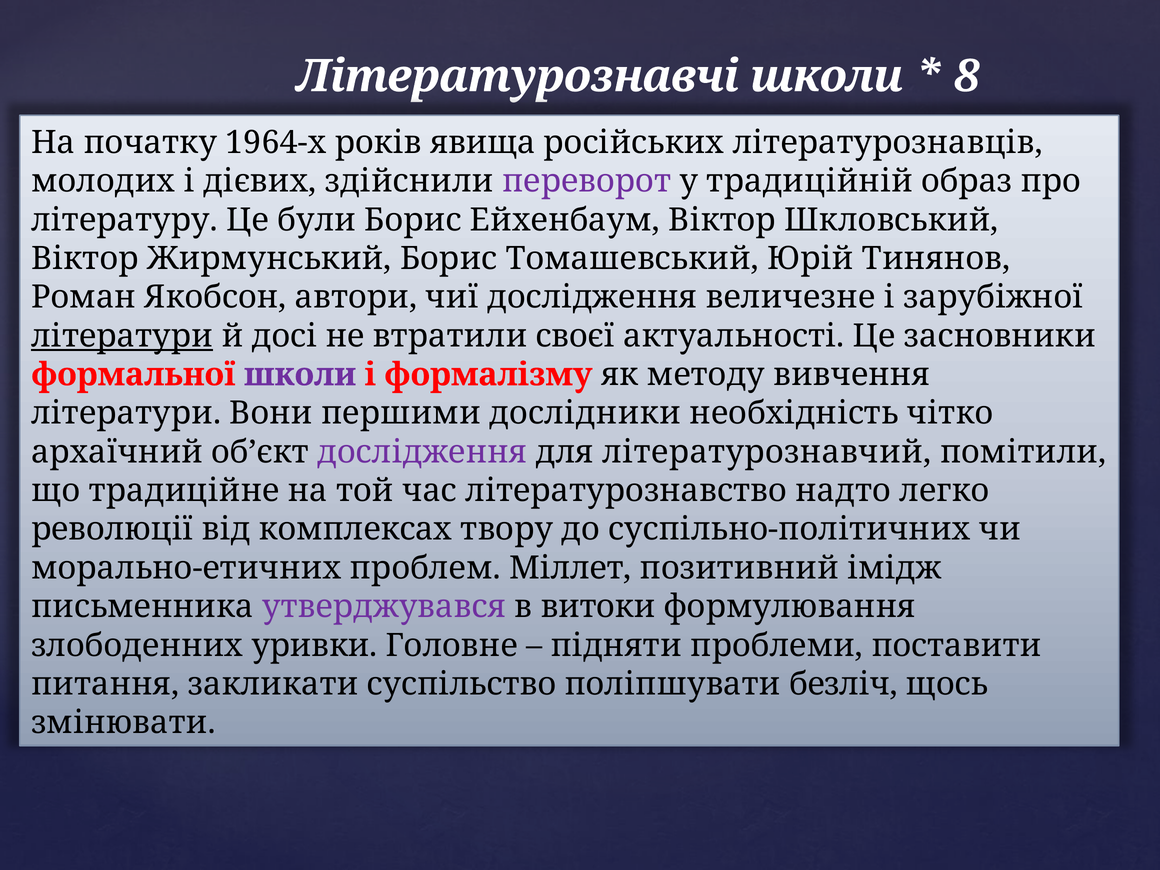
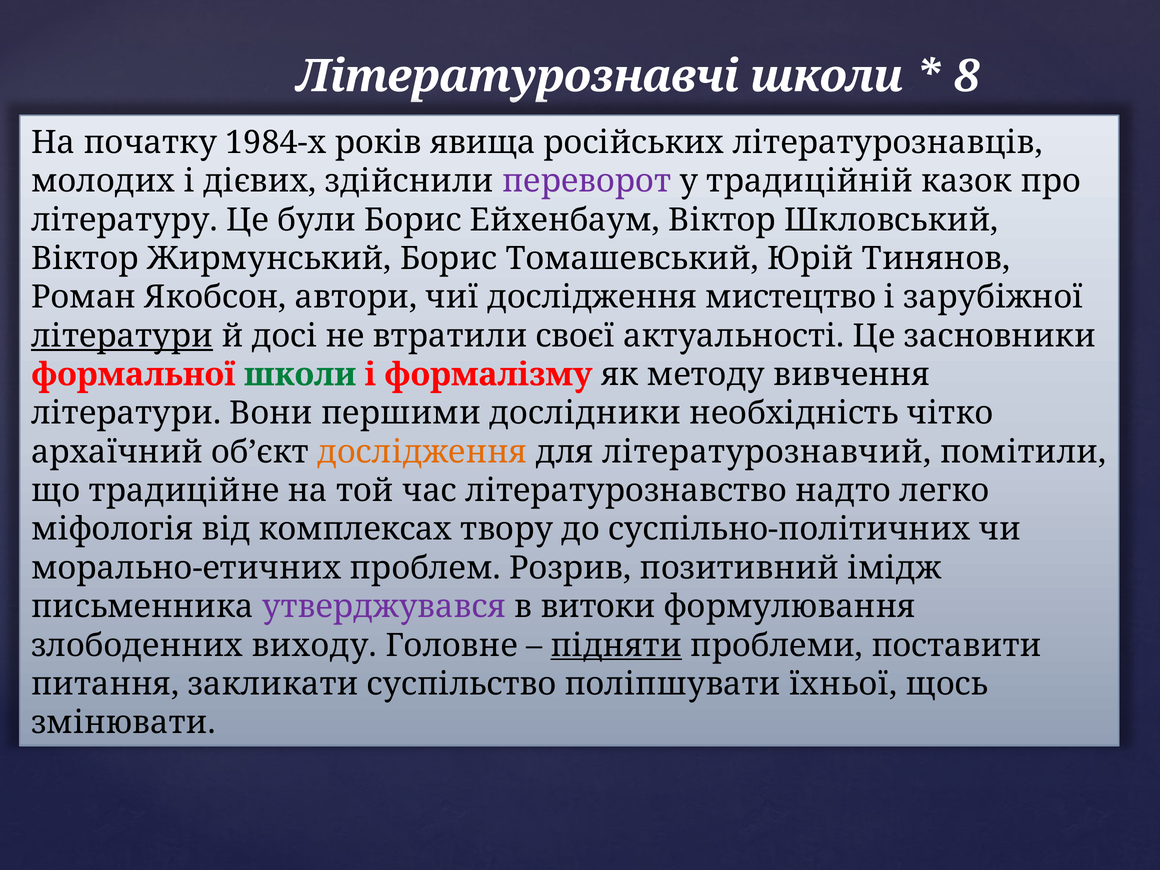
1964-х: 1964-х -> 1984-х
образ: образ -> казок
величезне: величезне -> мистецтво
школи at (300, 375) colour: purple -> green
дослідження at (422, 452) colour: purple -> orange
революції: революції -> міфологія
Міллет: Міллет -> Розрив
уривки: уривки -> виходу
підняти underline: none -> present
безліч: безліч -> їхньої
